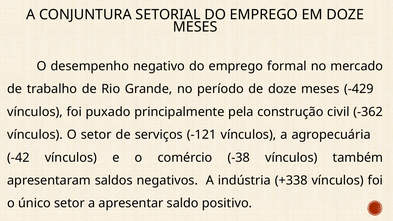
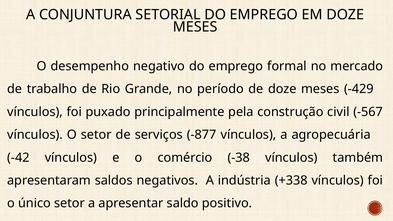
-362: -362 -> -567
-121: -121 -> -877
